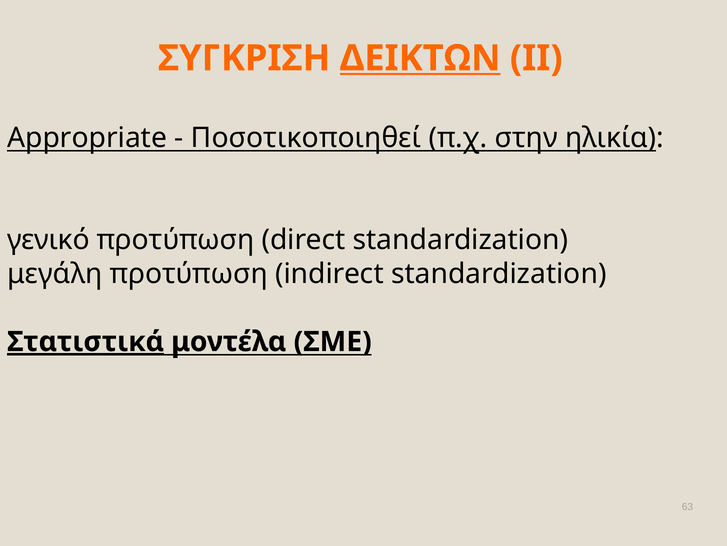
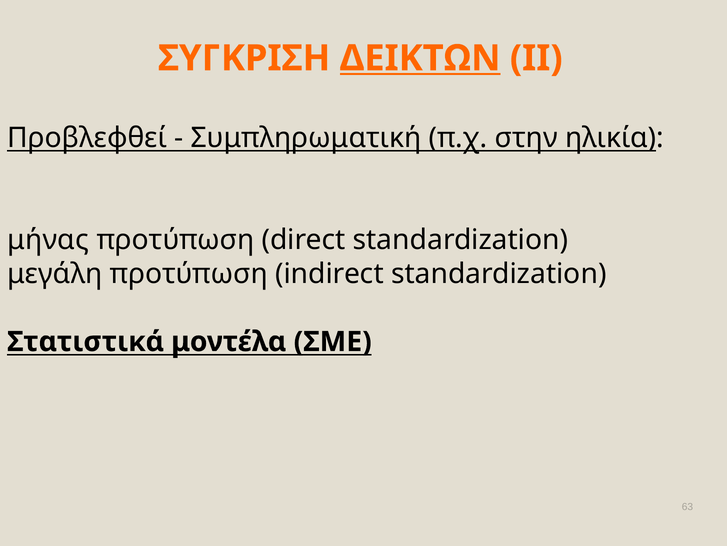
Appropriate: Appropriate -> Προβλεφθεί
Ποσοτικοποιηθεί: Ποσοτικοποιηθεί -> Συμπληρωματική
γενικό: γενικό -> μήνας
Στατιστικά underline: present -> none
